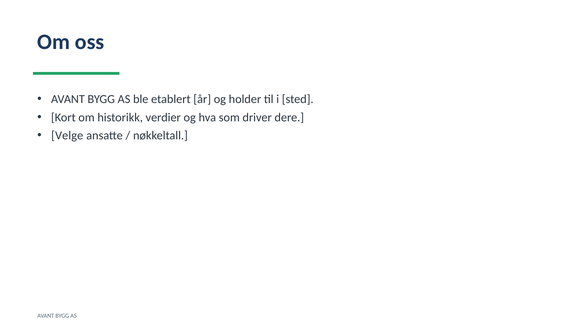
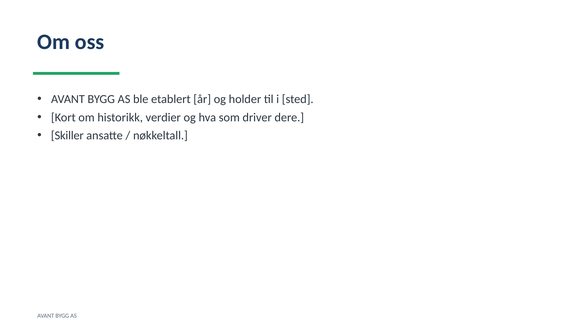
Velge: Velge -> Skiller
